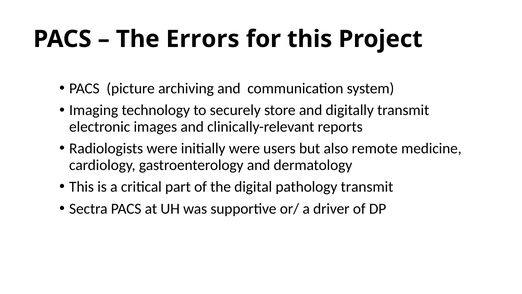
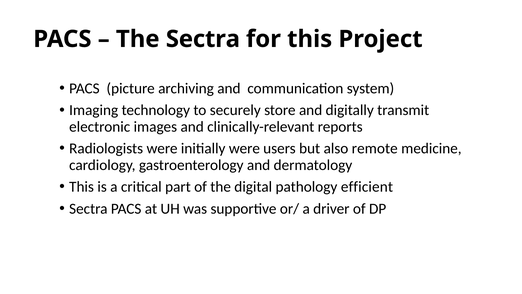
The Errors: Errors -> Sectra
pathology transmit: transmit -> efficient
